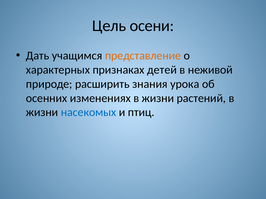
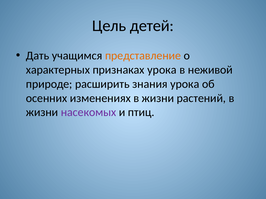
осени: осени -> детей
признаках детей: детей -> урока
насекомых colour: blue -> purple
